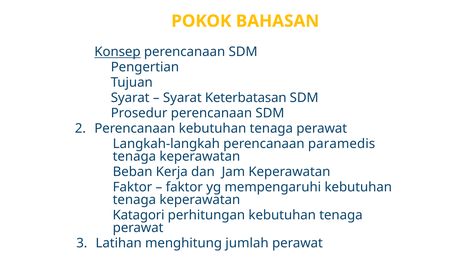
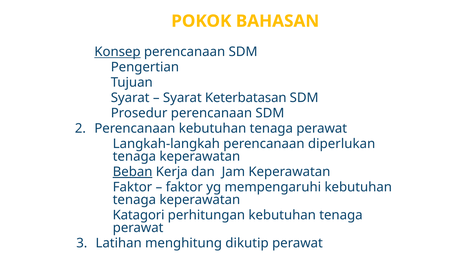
paramedis: paramedis -> diperlukan
Beban underline: none -> present
jumlah: jumlah -> dikutip
